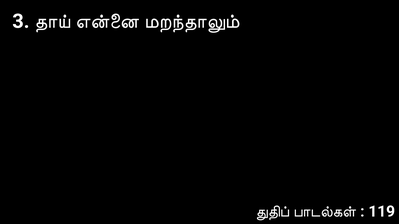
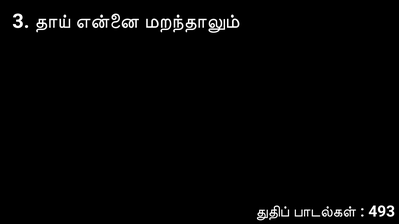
119: 119 -> 493
